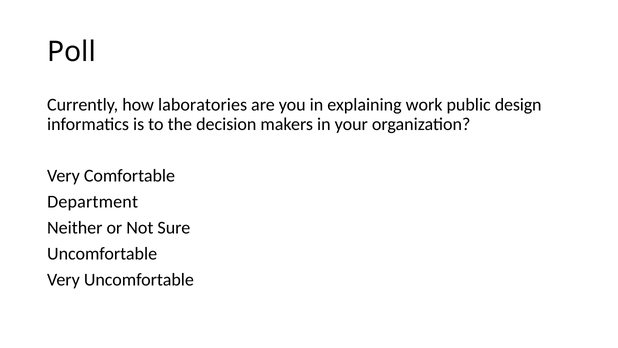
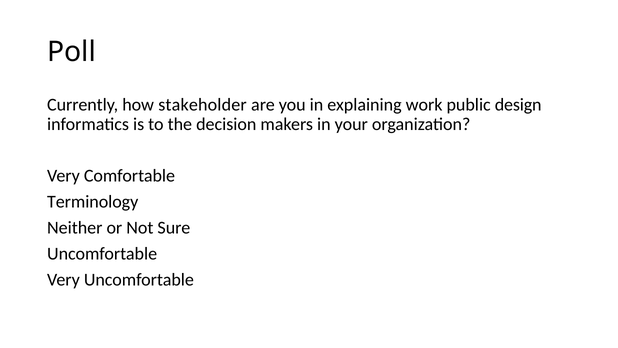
laboratories: laboratories -> stakeholder
Department: Department -> Terminology
